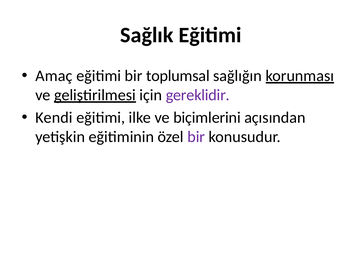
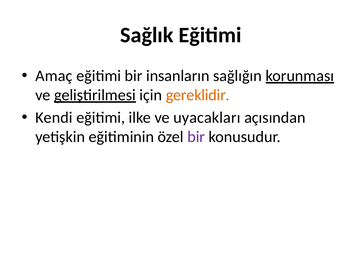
toplumsal: toplumsal -> insanların
gereklidir colour: purple -> orange
biçimlerini: biçimlerini -> uyacakları
